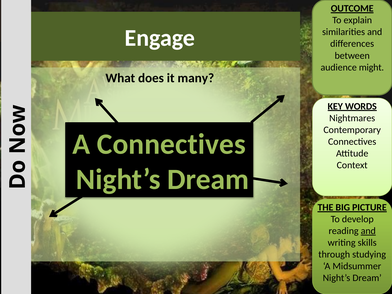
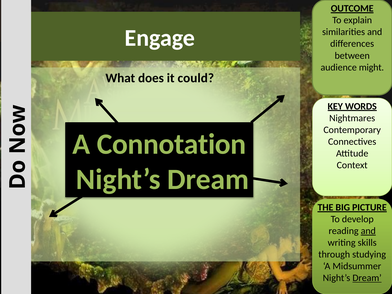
many: many -> could
A Connectives: Connectives -> Connotation
Dream at (367, 278) underline: none -> present
